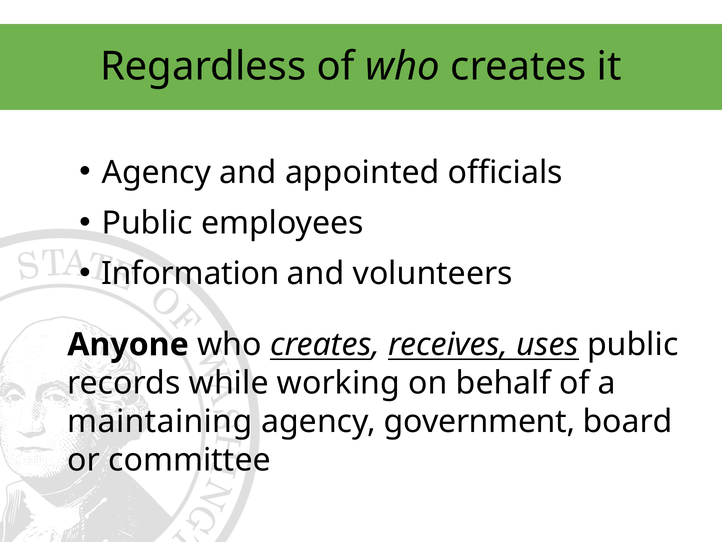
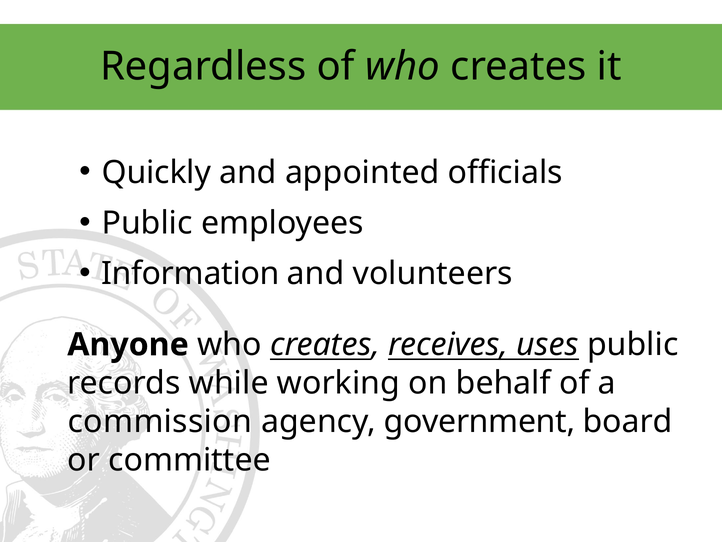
Agency at (156, 172): Agency -> Quickly
maintaining: maintaining -> commission
